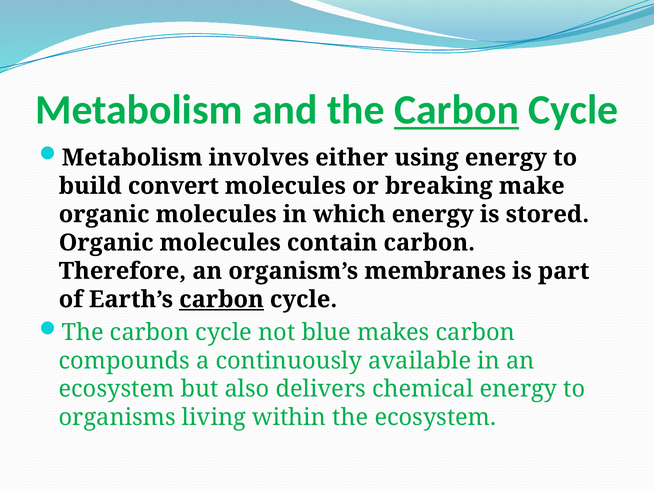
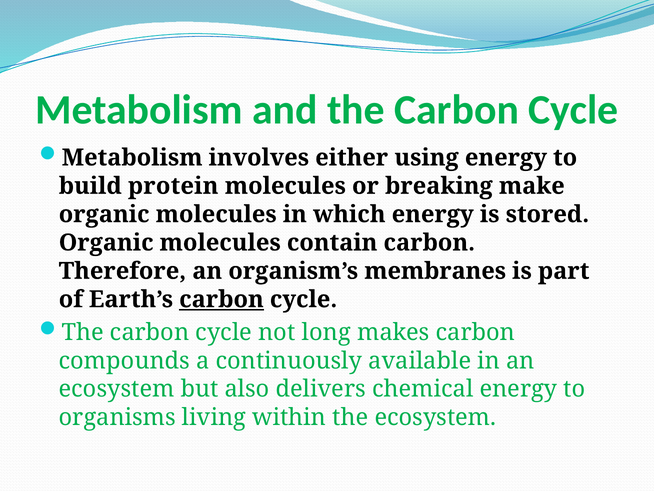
Carbon at (457, 110) underline: present -> none
convert: convert -> protein
blue: blue -> long
